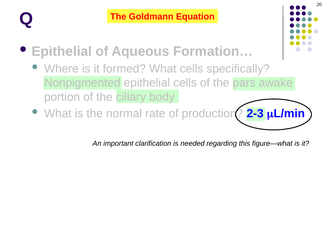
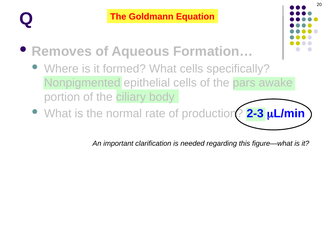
Epithelial at (62, 51): Epithelial -> Removes
